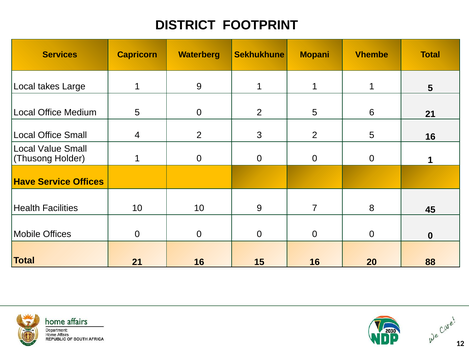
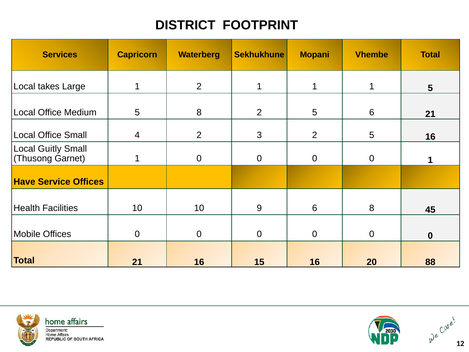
1 9: 9 -> 2
5 0: 0 -> 8
Value: Value -> Guitly
Holder: Holder -> Garnet
9 7: 7 -> 6
